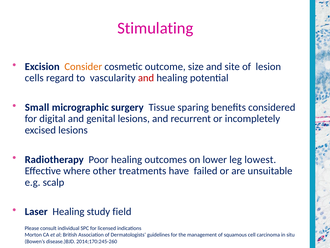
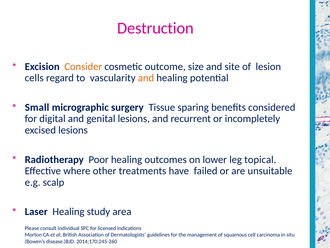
Stimulating: Stimulating -> Destruction
and at (146, 78) colour: red -> orange
lowest: lowest -> topical
field: field -> area
